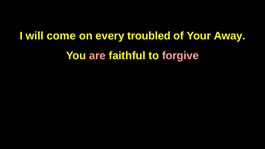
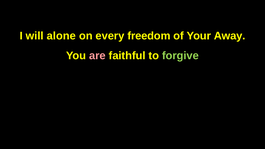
come: come -> alone
troubled: troubled -> freedom
forgive colour: pink -> light green
